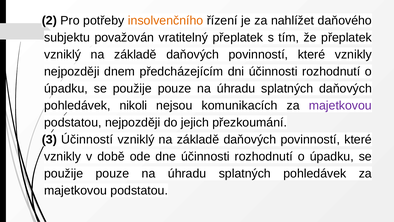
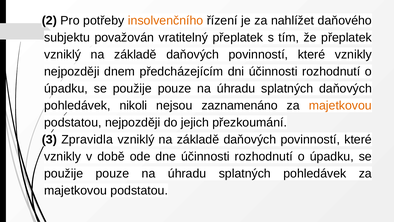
komunikacích: komunikacích -> zaznamenáno
majetkovou at (340, 105) colour: purple -> orange
Účinností: Účinností -> Zpravidla
